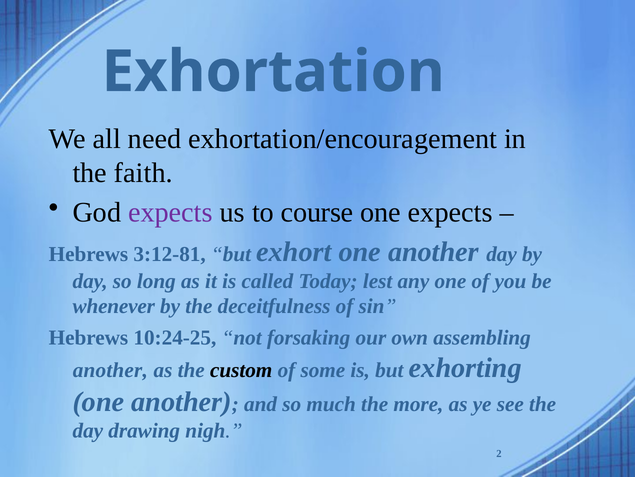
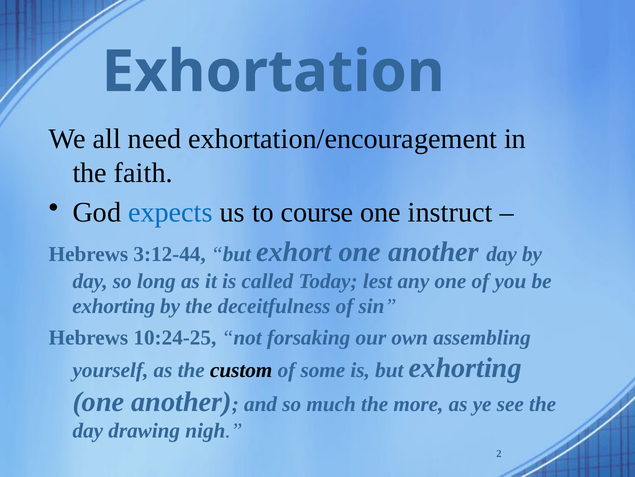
expects at (170, 212) colour: purple -> blue
one expects: expects -> instruct
3:12-81: 3:12-81 -> 3:12-44
whenever at (114, 306): whenever -> exhorting
another at (110, 370): another -> yourself
